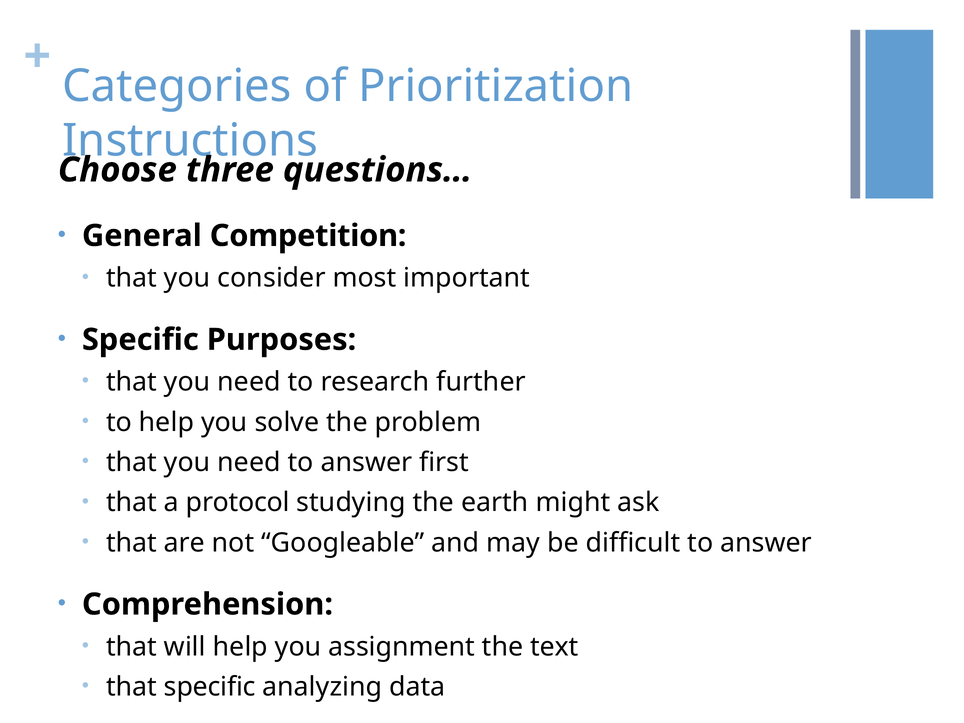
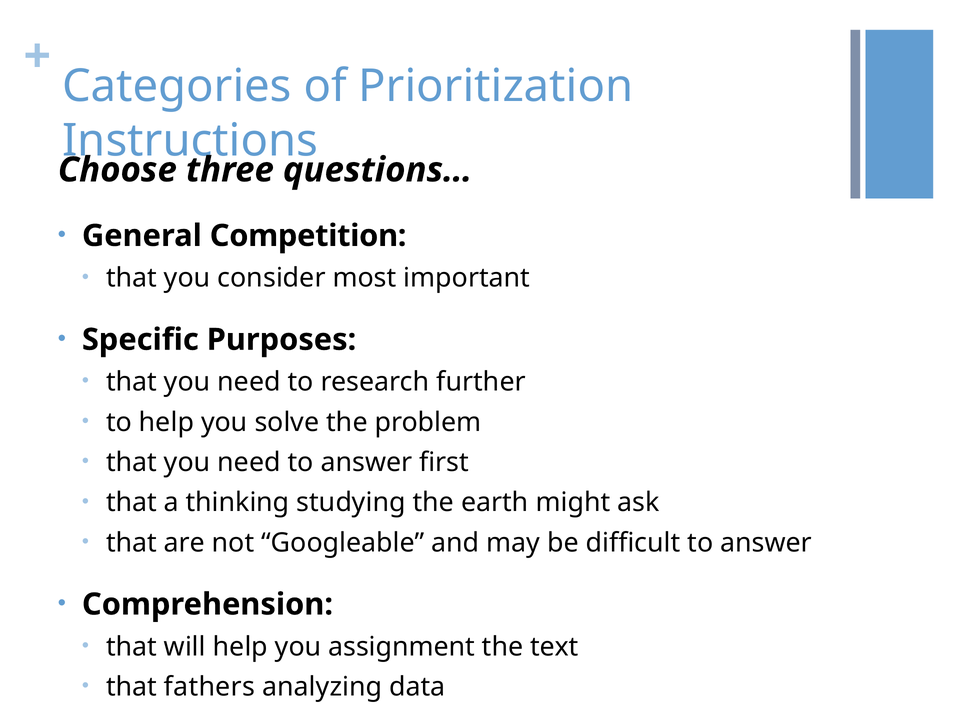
protocol: protocol -> thinking
that specific: specific -> fathers
